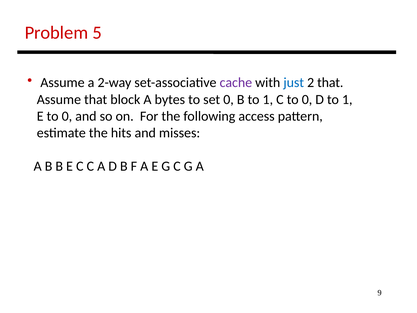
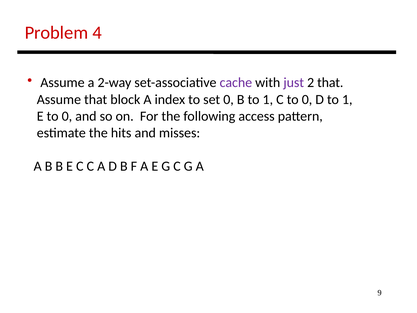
5: 5 -> 4
just colour: blue -> purple
bytes: bytes -> index
